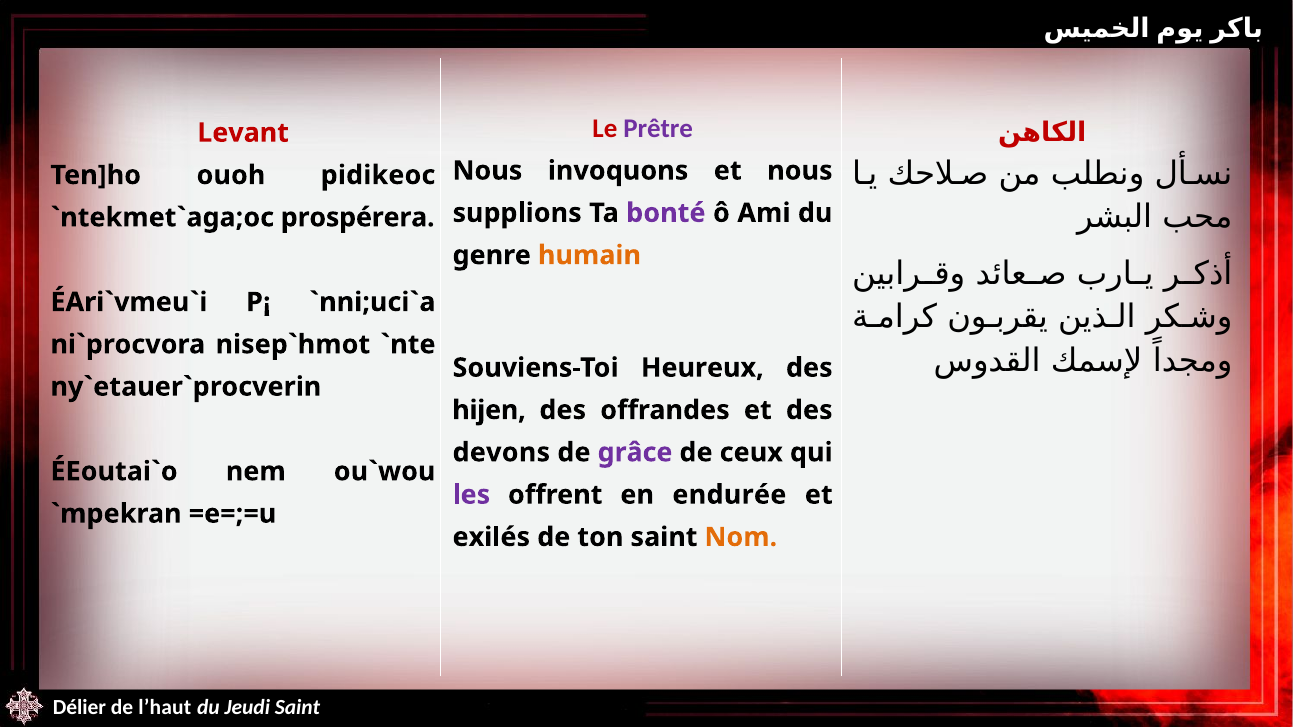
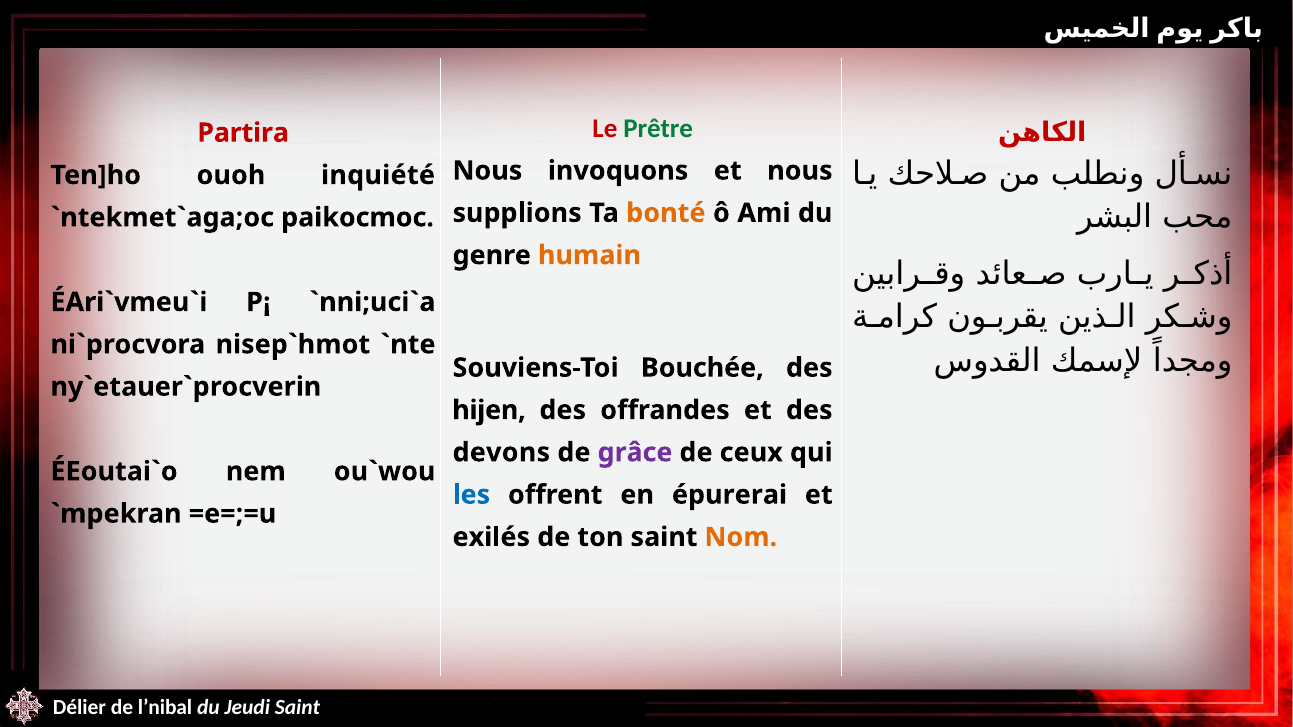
Prêtre colour: purple -> green
Levant: Levant -> Partira
pidikeoc: pidikeoc -> inquiété
bonté colour: purple -> orange
prospérera: prospérera -> paikocmoc
Heureux: Heureux -> Bouchée
les colour: purple -> blue
endurée: endurée -> épurerai
l’haut: l’haut -> l’nibal
